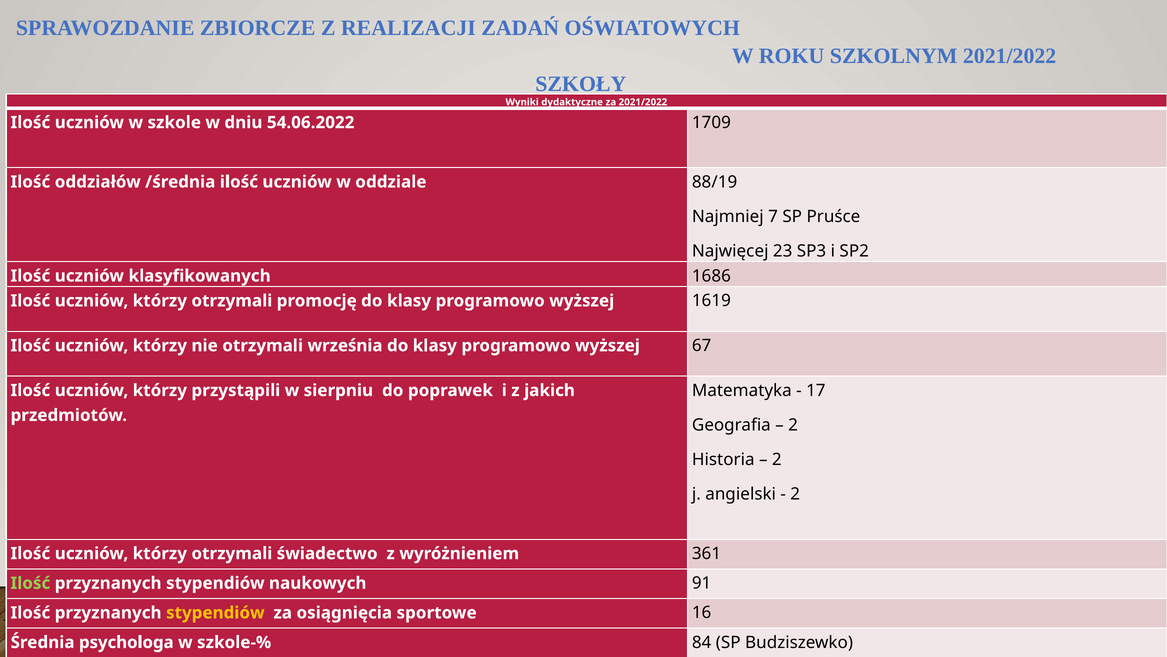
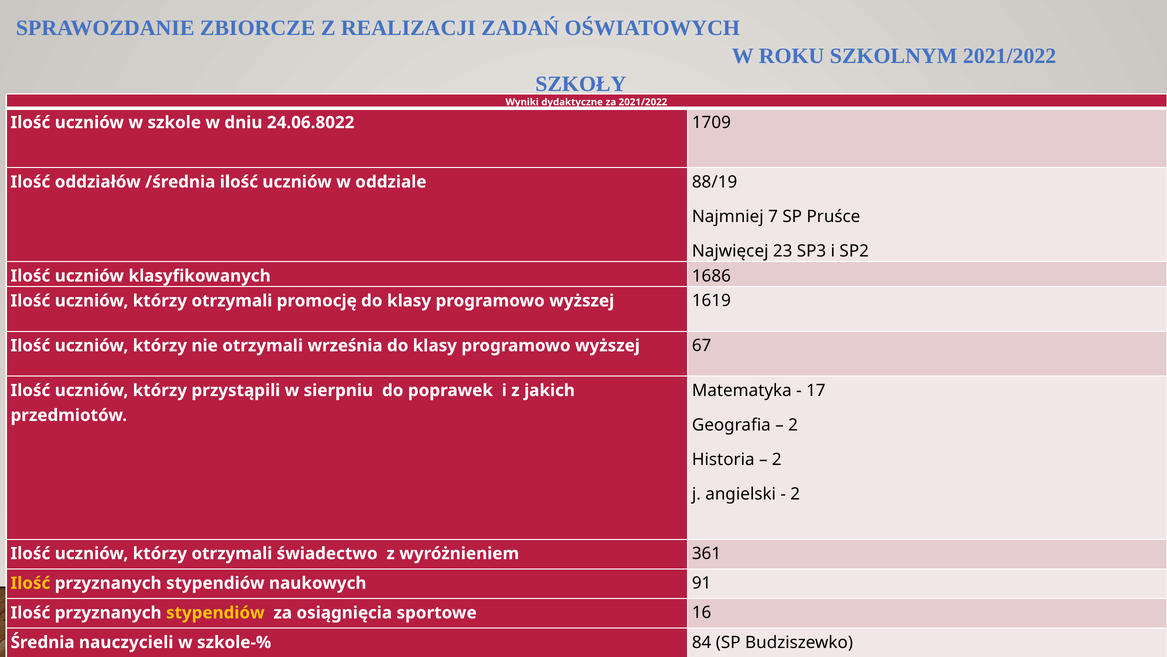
54.06.2022: 54.06.2022 -> 24.06.8022
Ilość at (30, 583) colour: light green -> yellow
psychologa: psychologa -> nauczycieli
